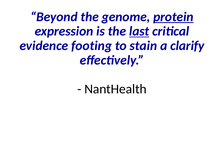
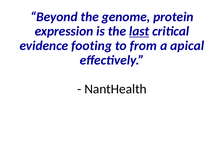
protein underline: present -> none
stain: stain -> from
clarify: clarify -> apical
